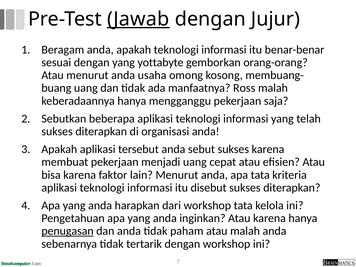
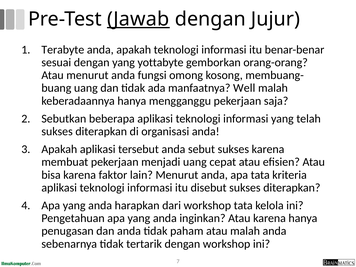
Beragam: Beragam -> Terabyte
usaha: usaha -> fungsi
Ross: Ross -> Well
penugasan underline: present -> none
